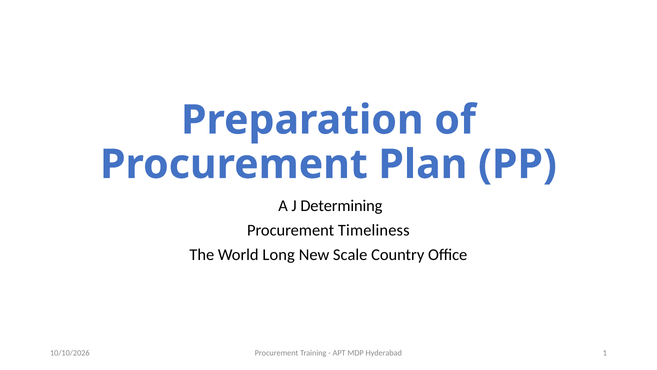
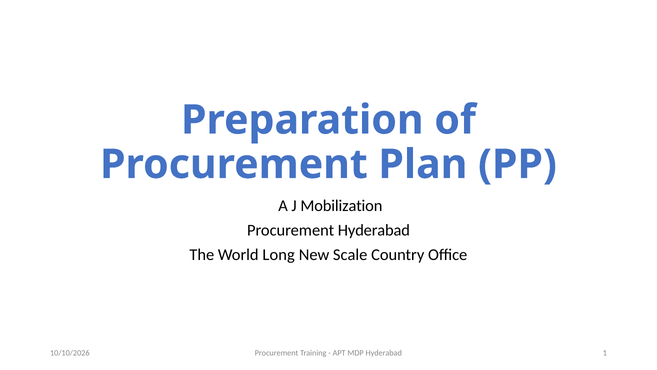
Determining: Determining -> Mobilization
Procurement Timeliness: Timeliness -> Hyderabad
